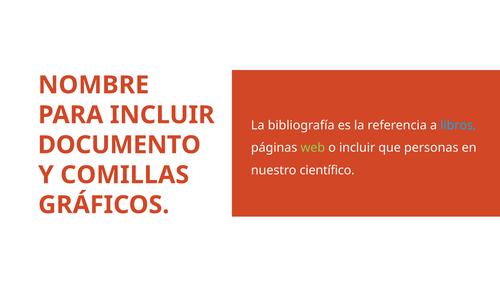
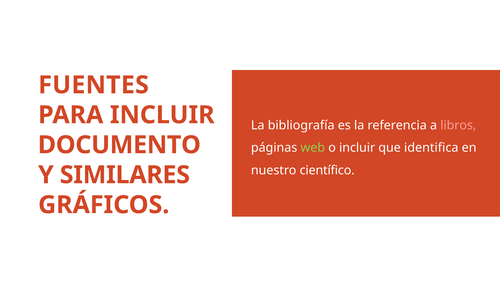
NOMBRE: NOMBRE -> FUENTES
libros colour: light blue -> pink
personas: personas -> identifica
COMILLAS: COMILLAS -> SIMILARES
